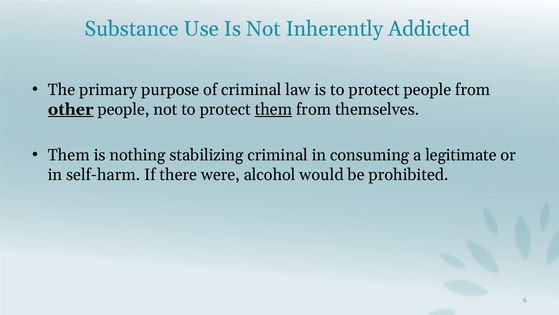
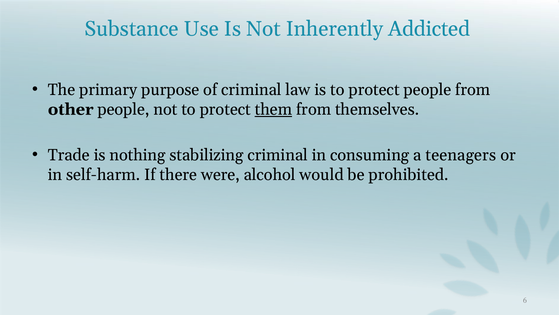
other underline: present -> none
Them at (69, 155): Them -> Trade
legitimate: legitimate -> teenagers
